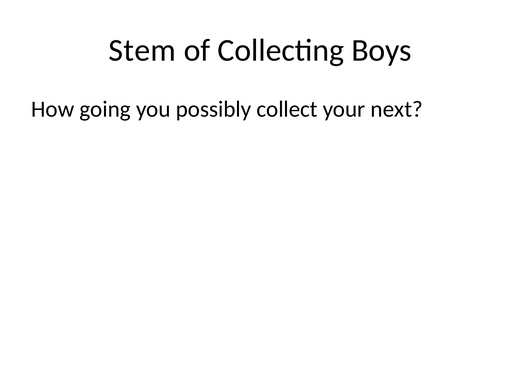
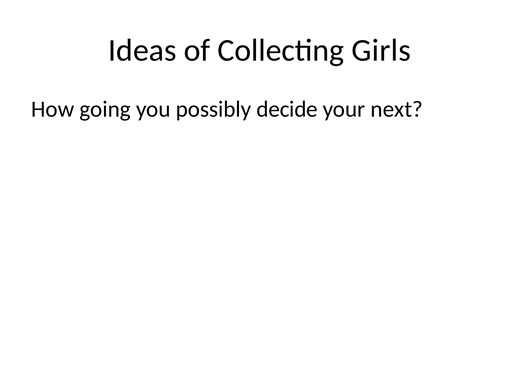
Stem: Stem -> Ideas
Boys: Boys -> Girls
collect: collect -> decide
